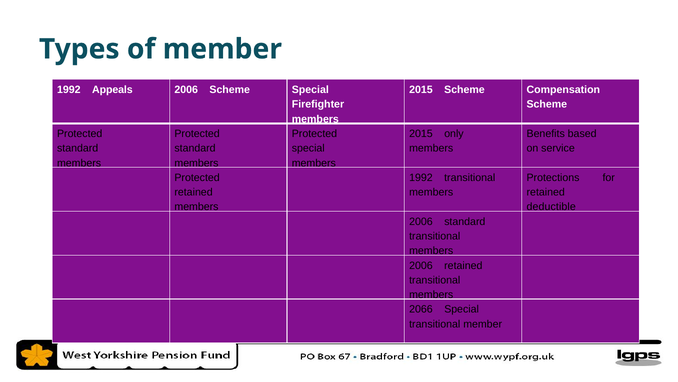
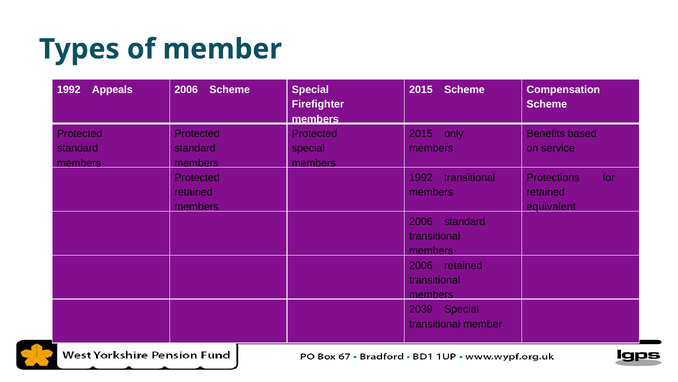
deductible: deductible -> equivalent
2066: 2066 -> 2039
